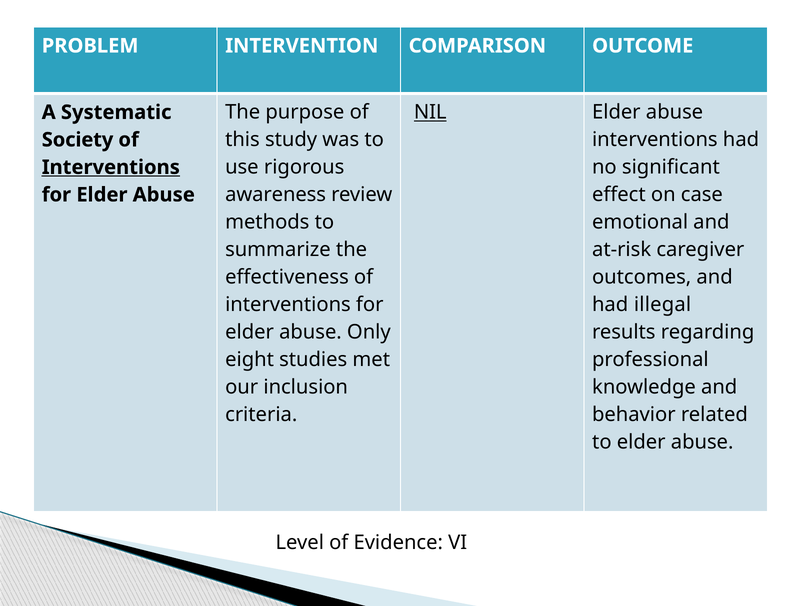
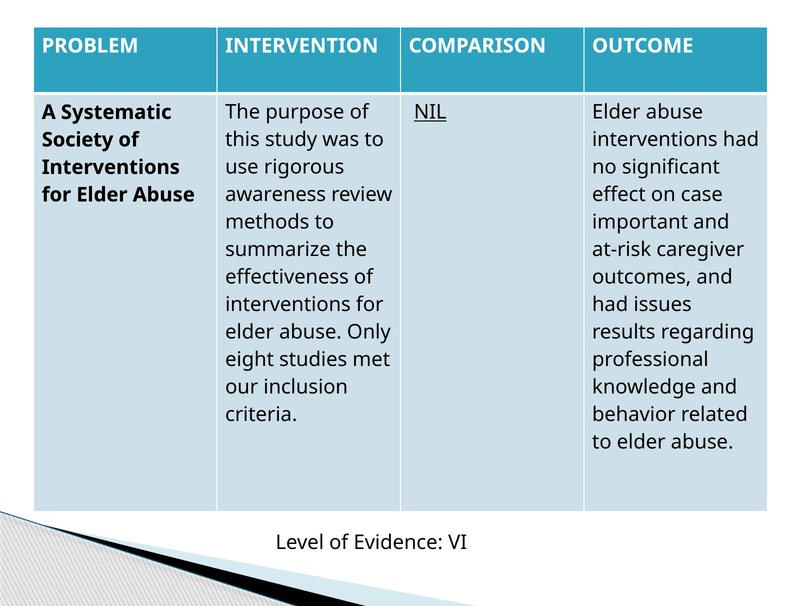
Interventions at (111, 167) underline: present -> none
emotional: emotional -> important
illegal: illegal -> issues
